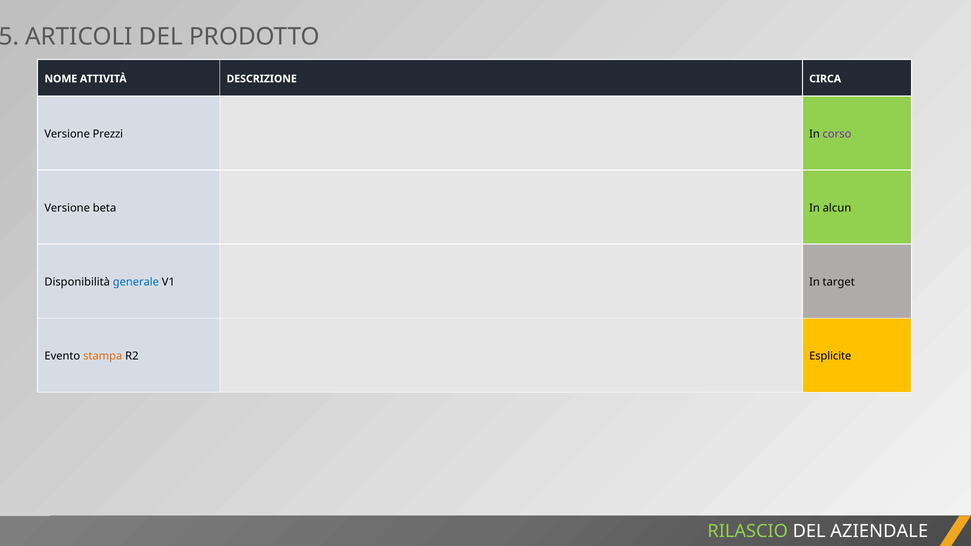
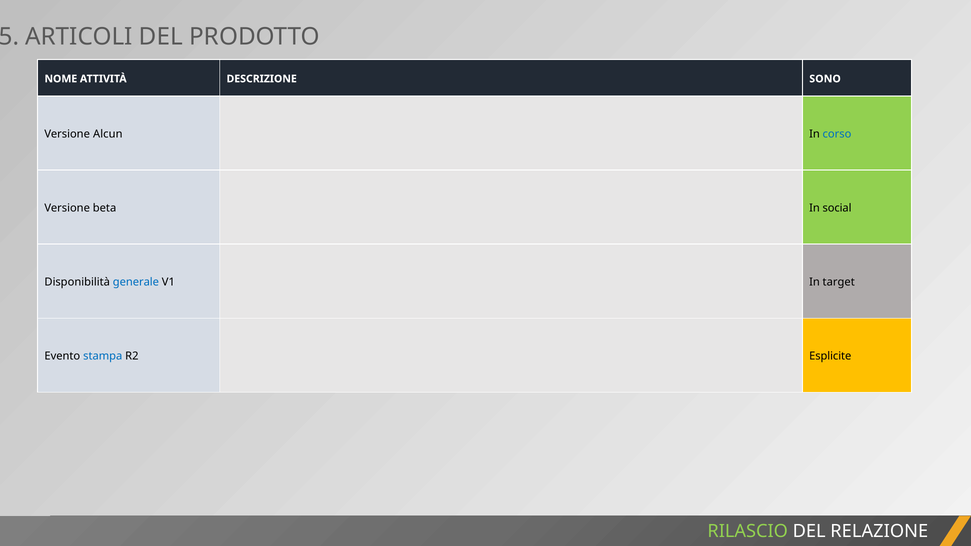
CIRCA: CIRCA -> SONO
Prezzi: Prezzi -> Alcun
corso colour: purple -> blue
alcun: alcun -> social
stampa colour: orange -> blue
AZIENDALE: AZIENDALE -> RELAZIONE
